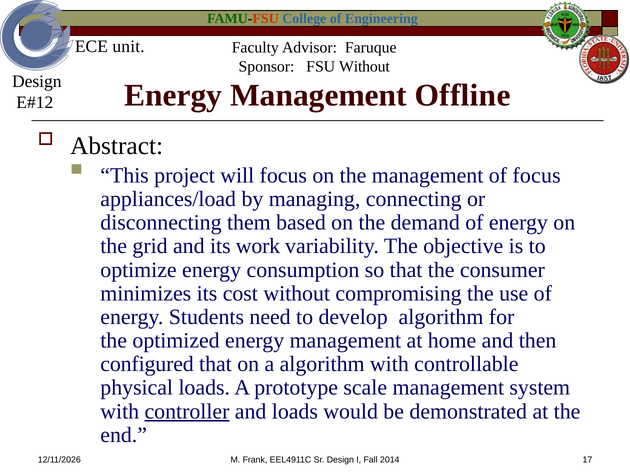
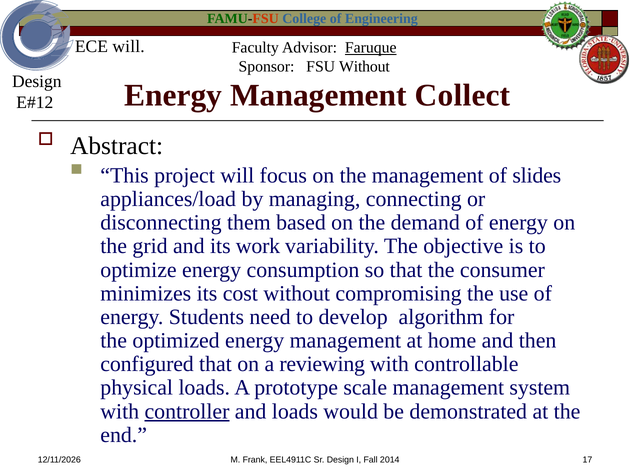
ECE unit: unit -> will
Faruque underline: none -> present
Offline: Offline -> Collect
of focus: focus -> slides
a algorithm: algorithm -> reviewing
